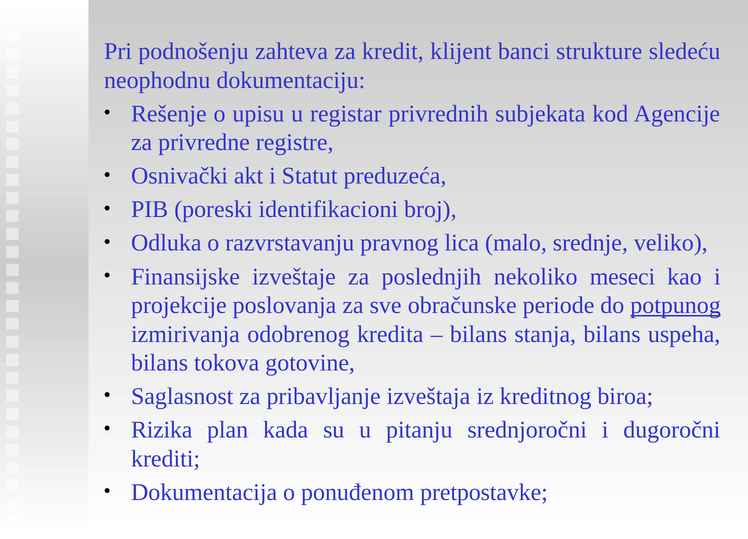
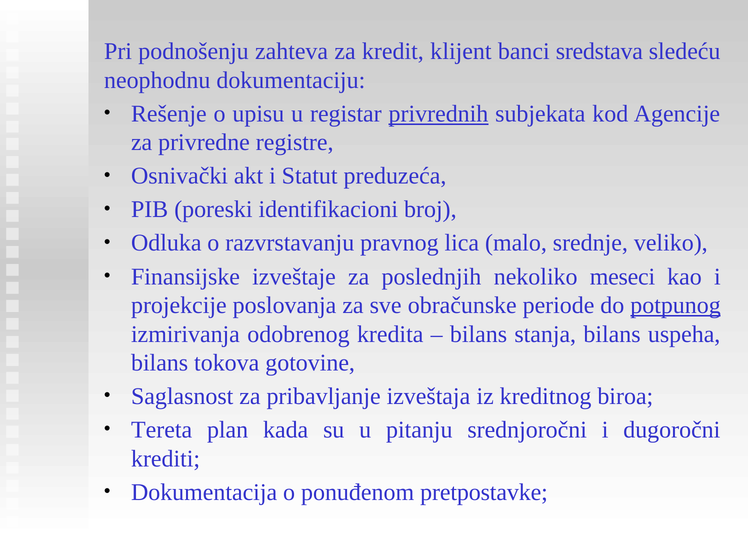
strukture: strukture -> sredstava
privrednih underline: none -> present
Rizika: Rizika -> Tereta
